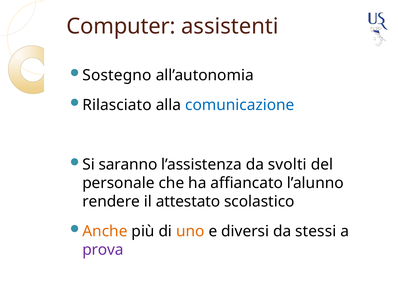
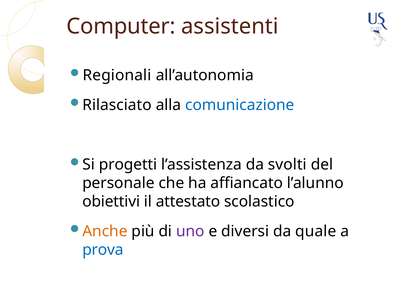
Sostegno: Sostegno -> Regionali
saranno: saranno -> progetti
rendere: rendere -> obiettivi
uno colour: orange -> purple
stessi: stessi -> quale
prova colour: purple -> blue
